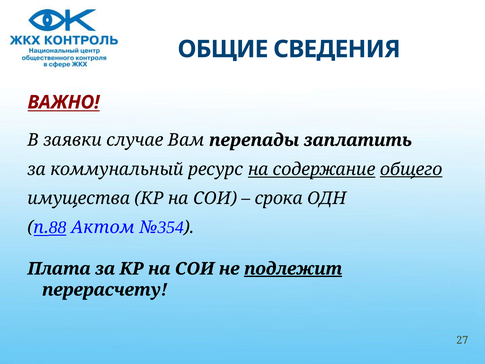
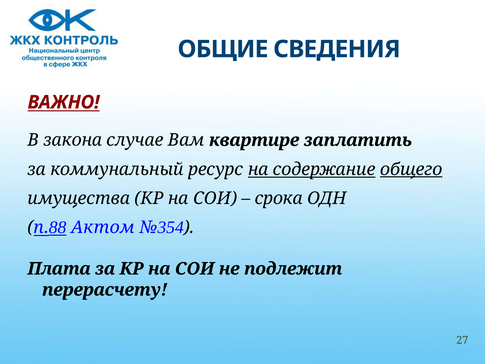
заявки: заявки -> закона
перепады: перепады -> квартире
подлежит underline: present -> none
